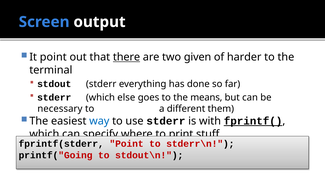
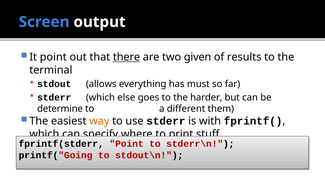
harder: harder -> results
stdout stderr: stderr -> allows
done: done -> must
means: means -> harder
necessary: necessary -> determine
way colour: blue -> orange
fprintf( underline: present -> none
